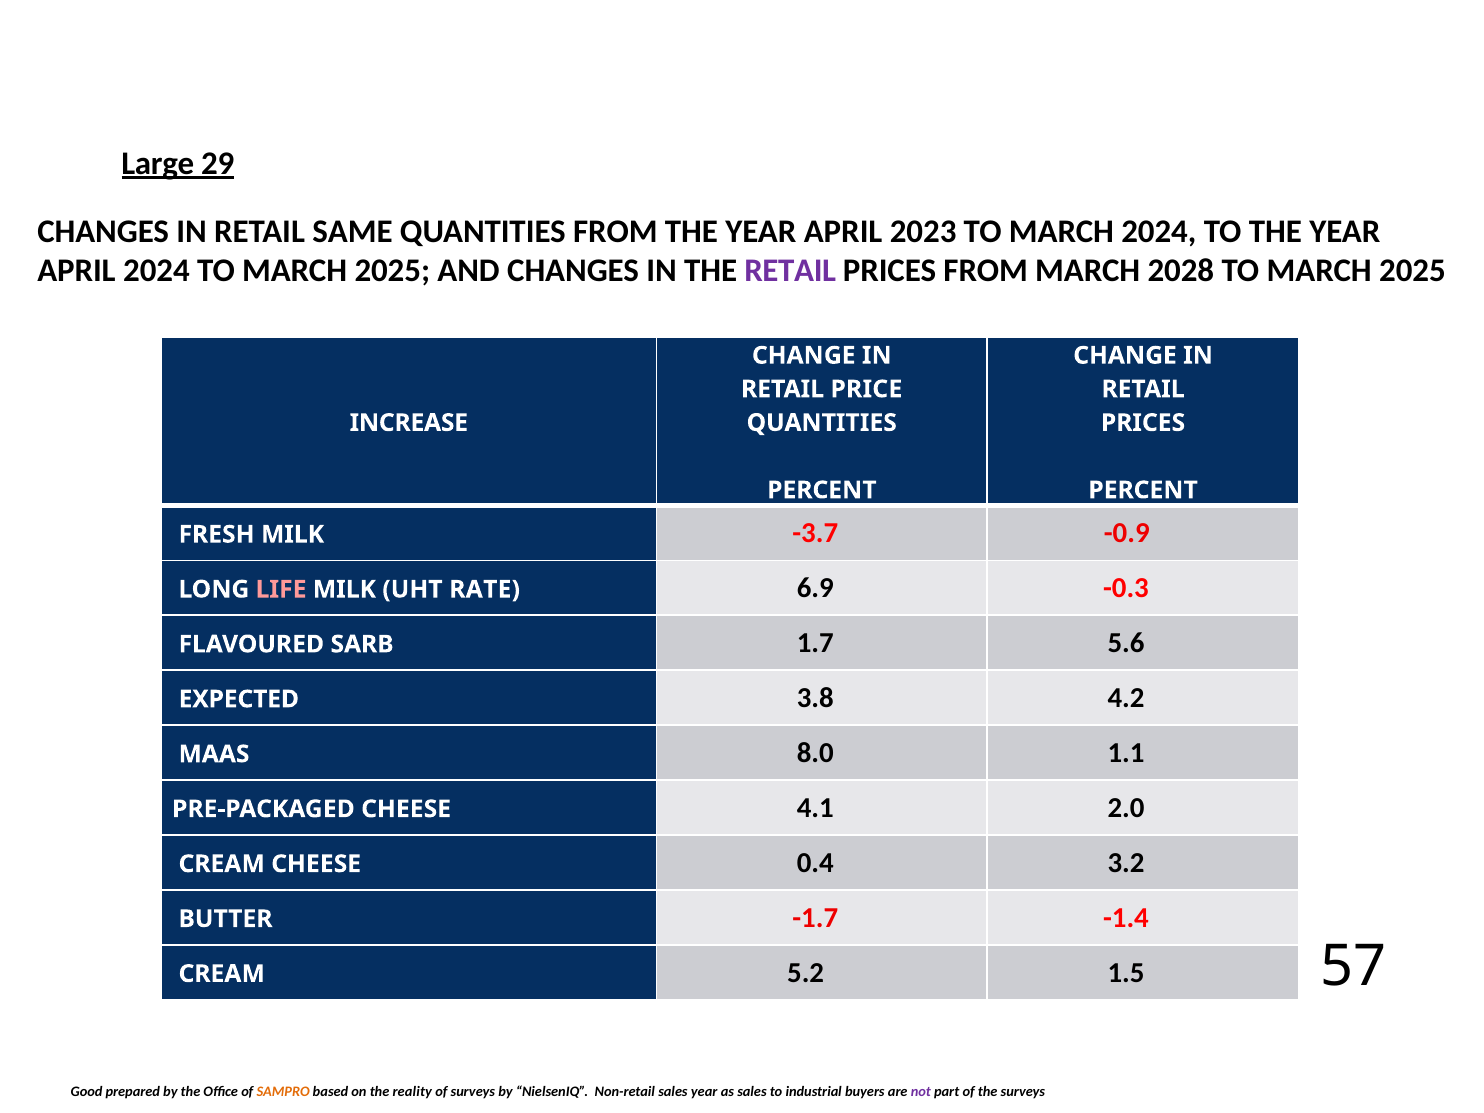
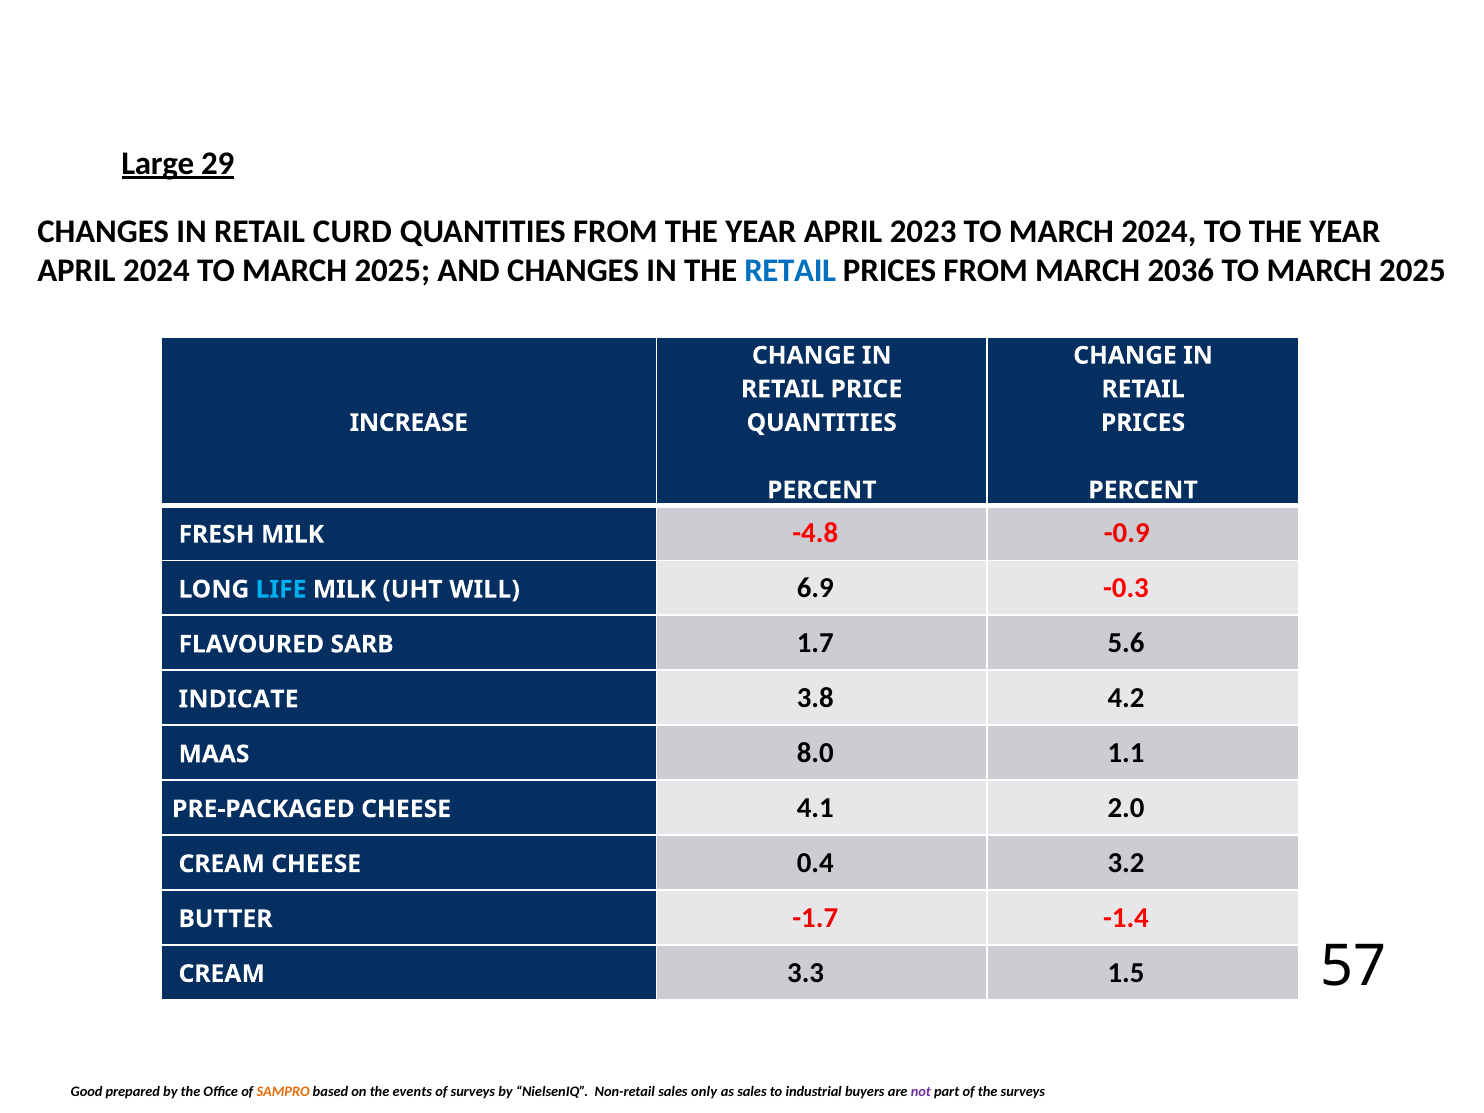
SAME: SAME -> CURD
RETAIL at (790, 271) colour: purple -> blue
2028: 2028 -> 2036
-3.7: -3.7 -> -4.8
LIFE colour: pink -> light blue
RATE: RATE -> WILL
EXPECTED: EXPECTED -> INDICATE
5.2: 5.2 -> 3.3
reality: reality -> events
sales year: year -> only
